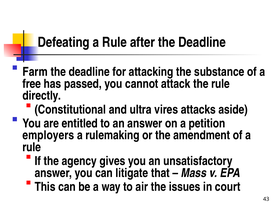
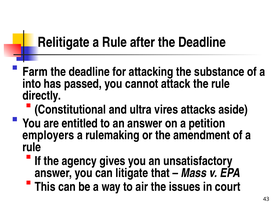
Defeating: Defeating -> Relitigate
free: free -> into
